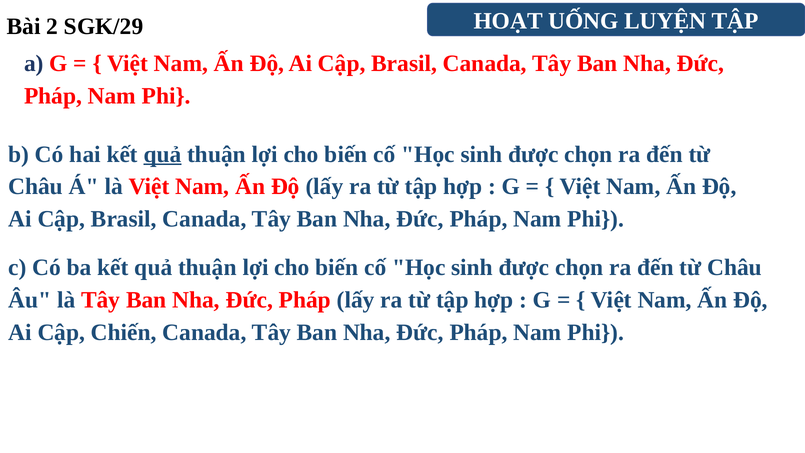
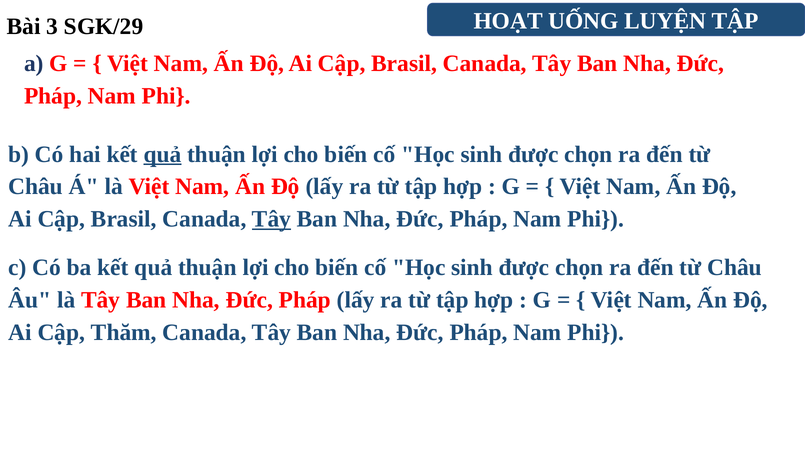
2: 2 -> 3
Tây at (271, 219) underline: none -> present
Chiến: Chiến -> Thăm
